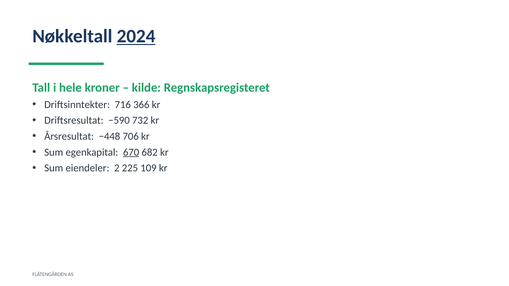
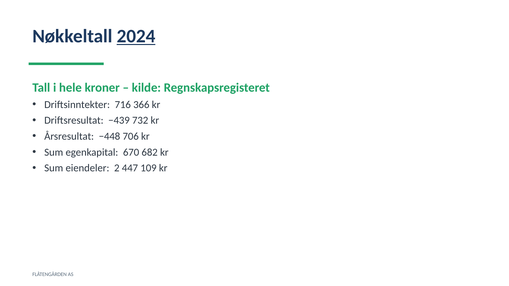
−590: −590 -> −439
670 underline: present -> none
225: 225 -> 447
